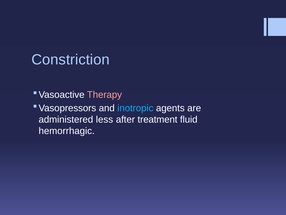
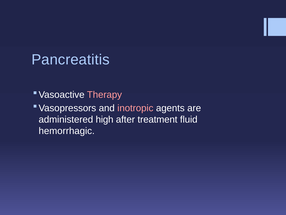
Constriction: Constriction -> Pancreatitis
inotropic colour: light blue -> pink
less: less -> high
